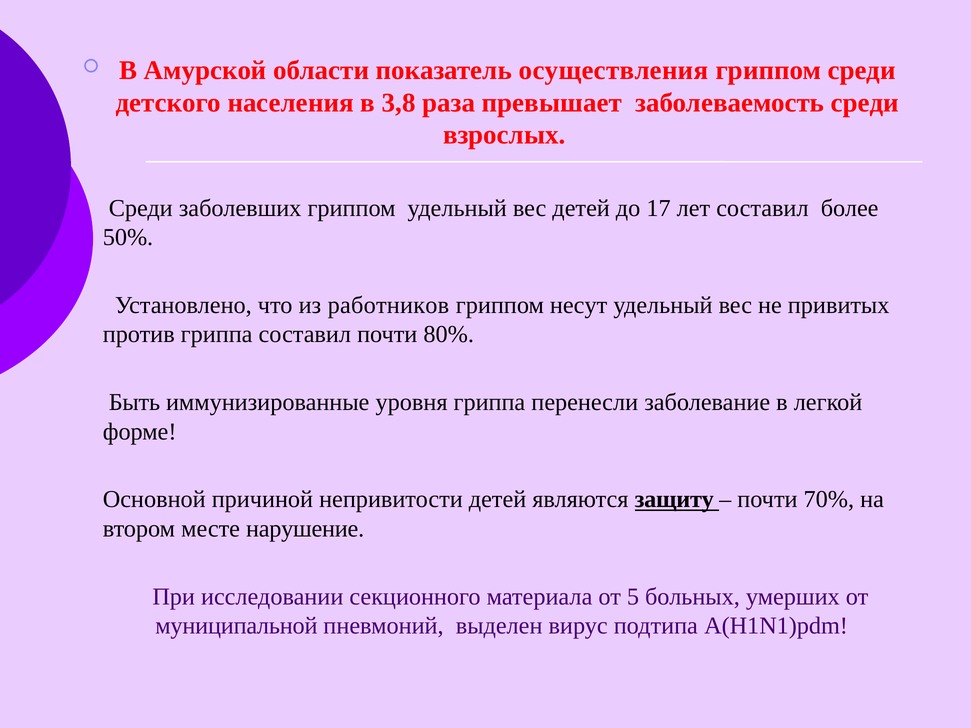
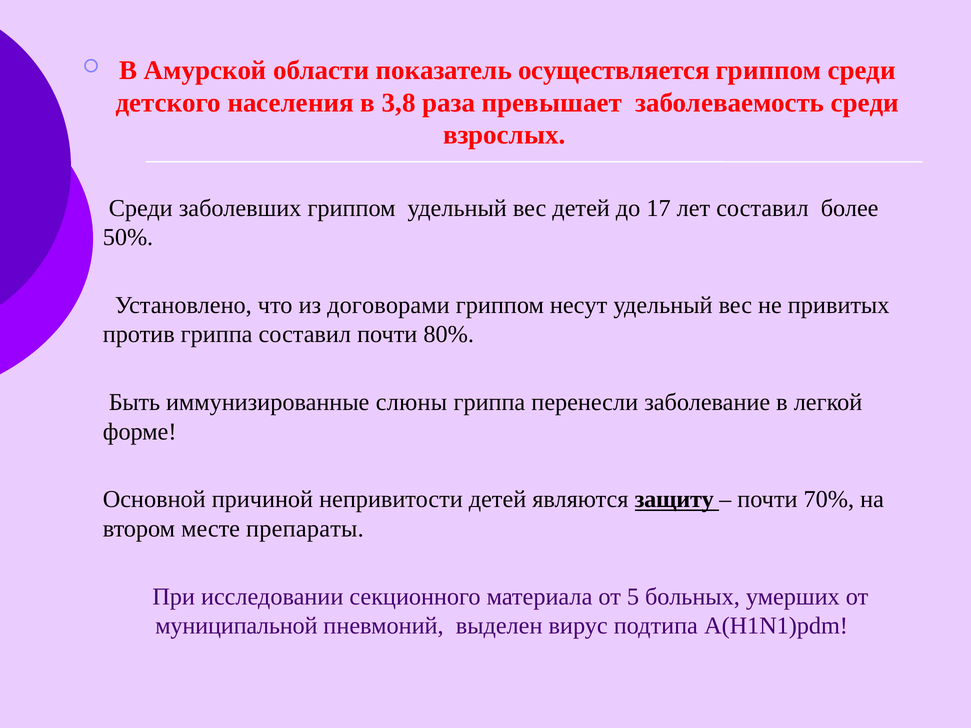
осуществления: осуществления -> осуществляется
работников: работников -> договорами
уровня: уровня -> слюны
нарушение: нарушение -> препараты
